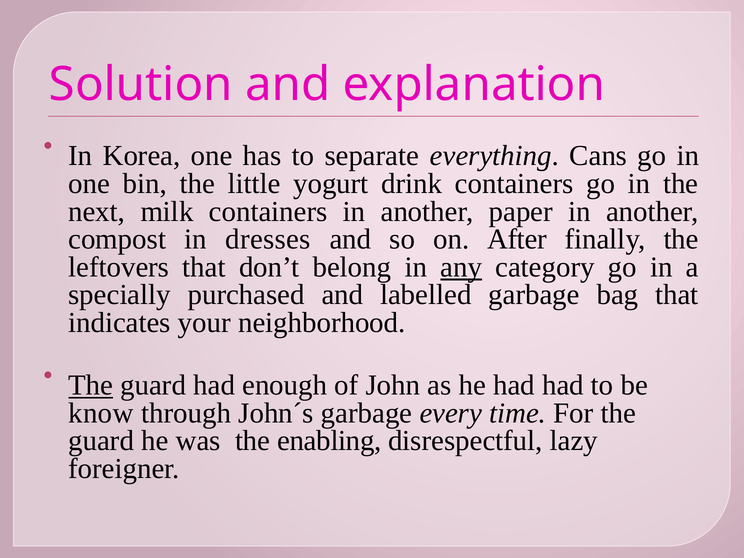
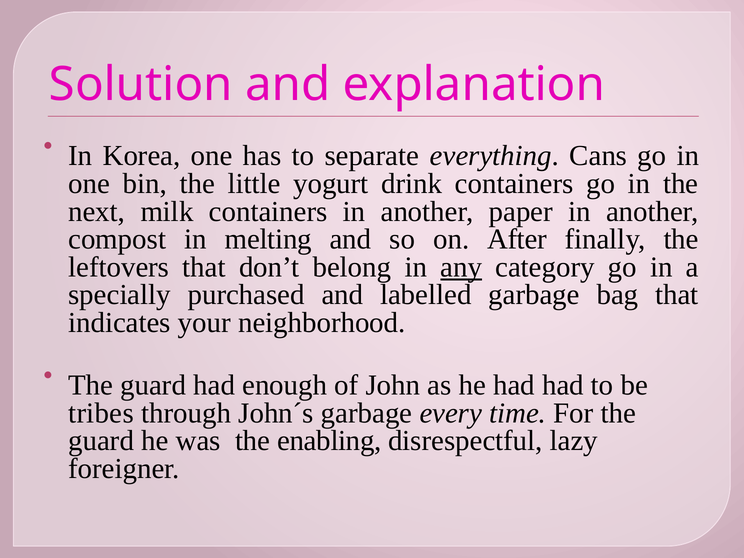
dresses: dresses -> melting
The at (91, 385) underline: present -> none
know: know -> tribes
